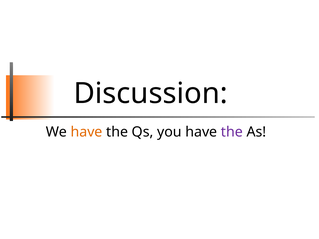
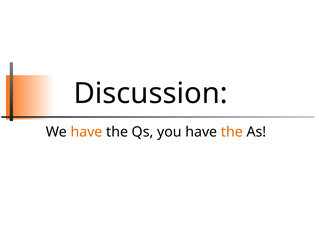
the at (232, 132) colour: purple -> orange
